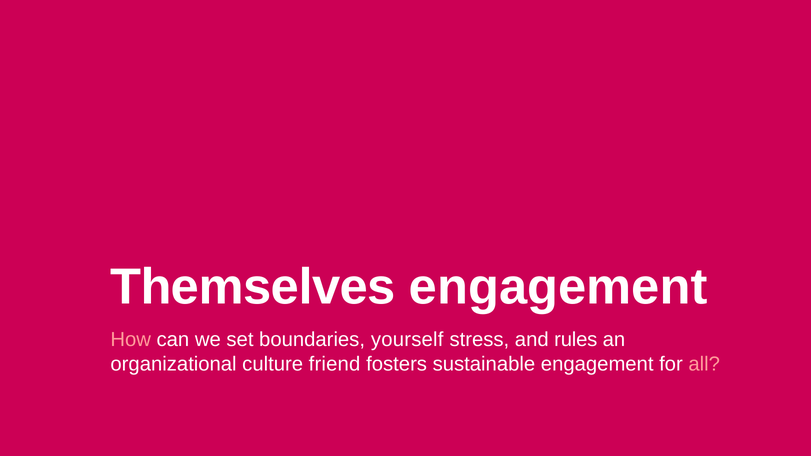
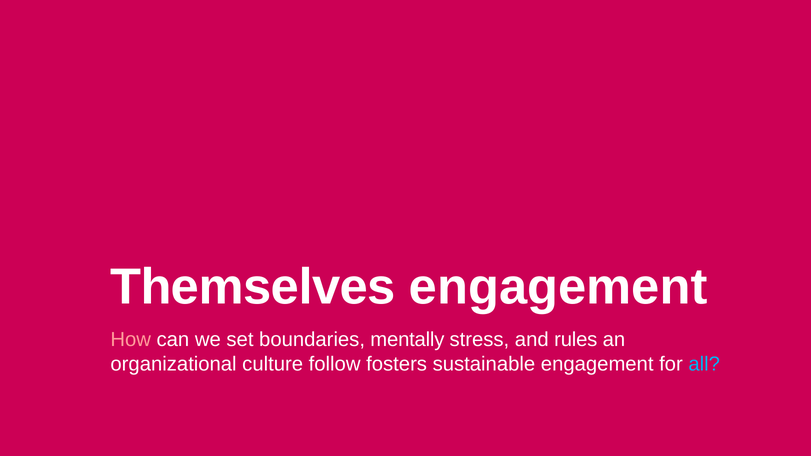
yourself: yourself -> mentally
friend: friend -> follow
all colour: pink -> light blue
